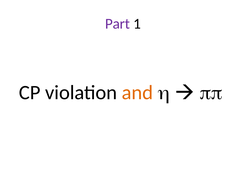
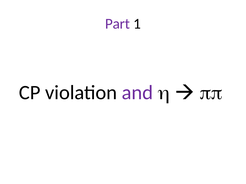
and colour: orange -> purple
